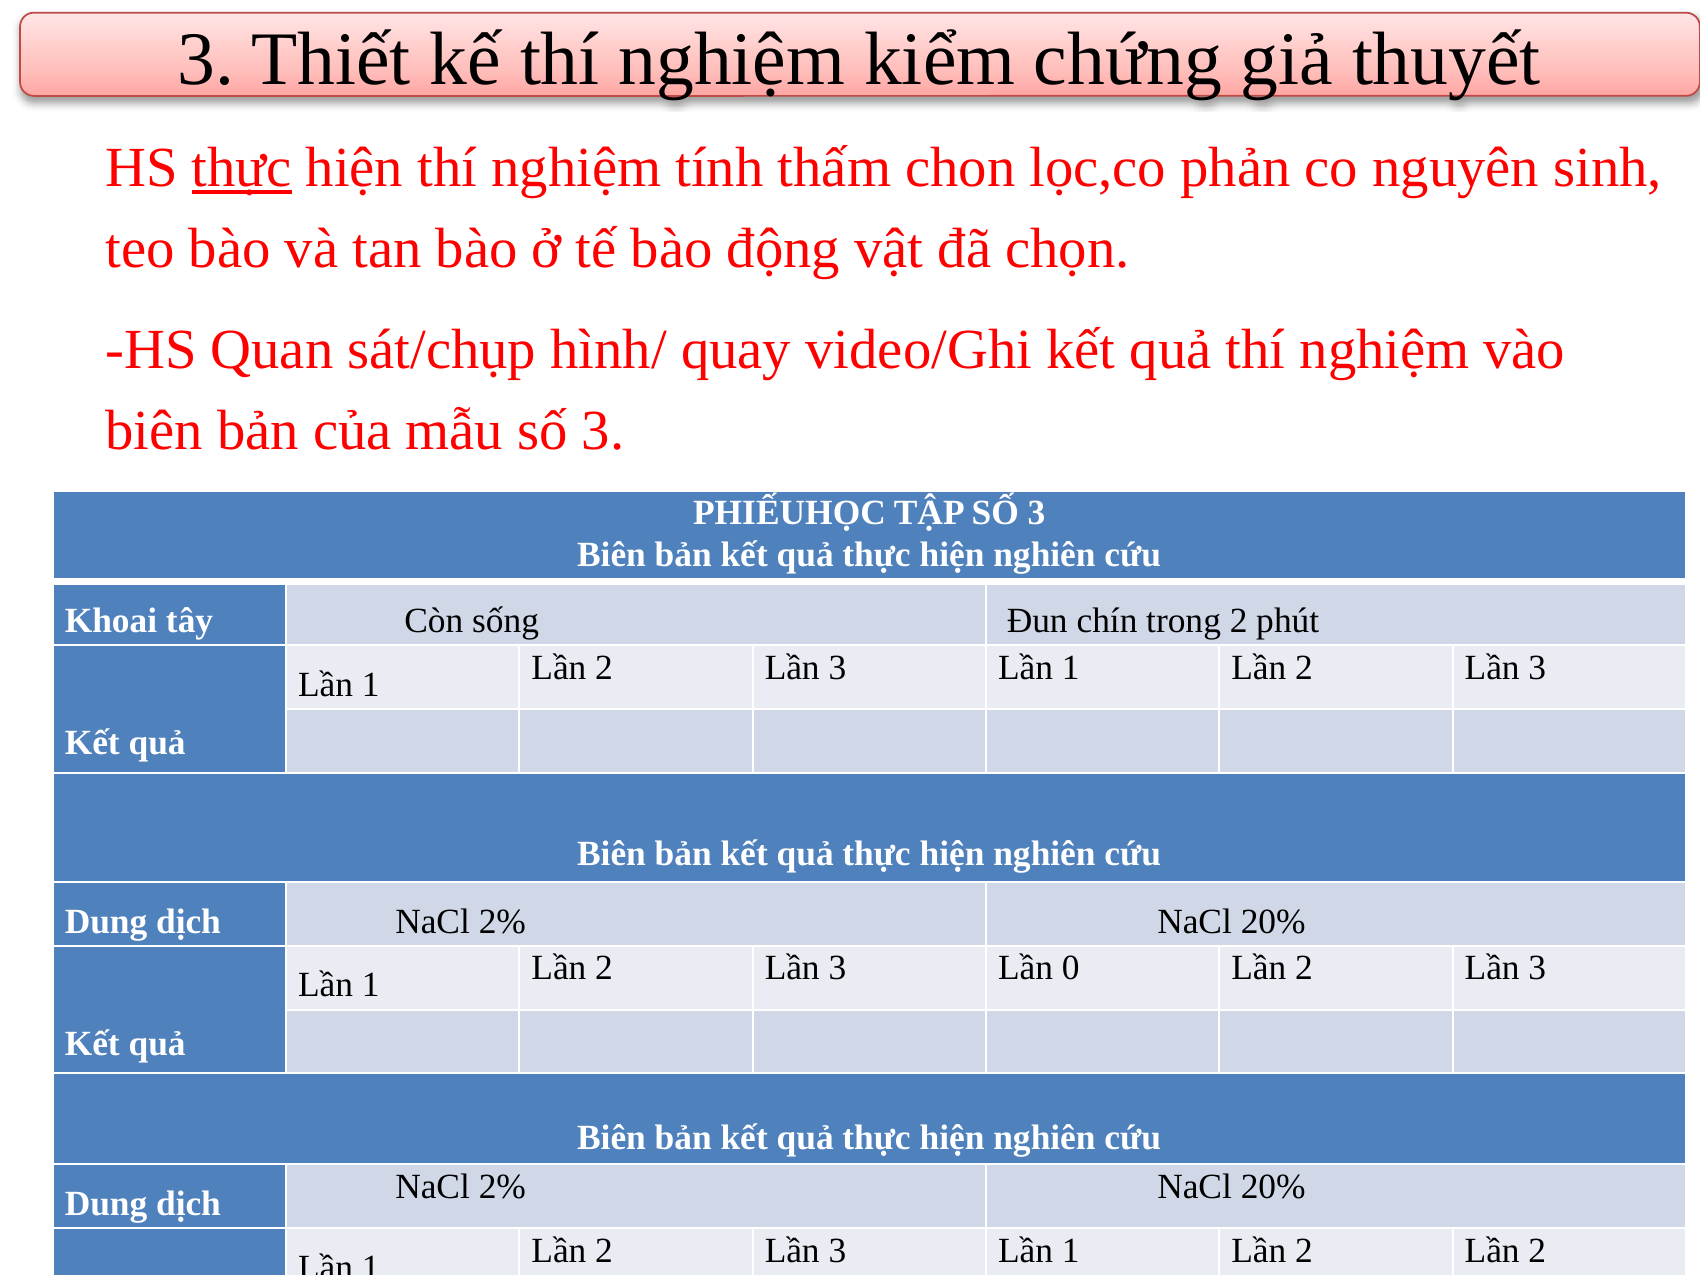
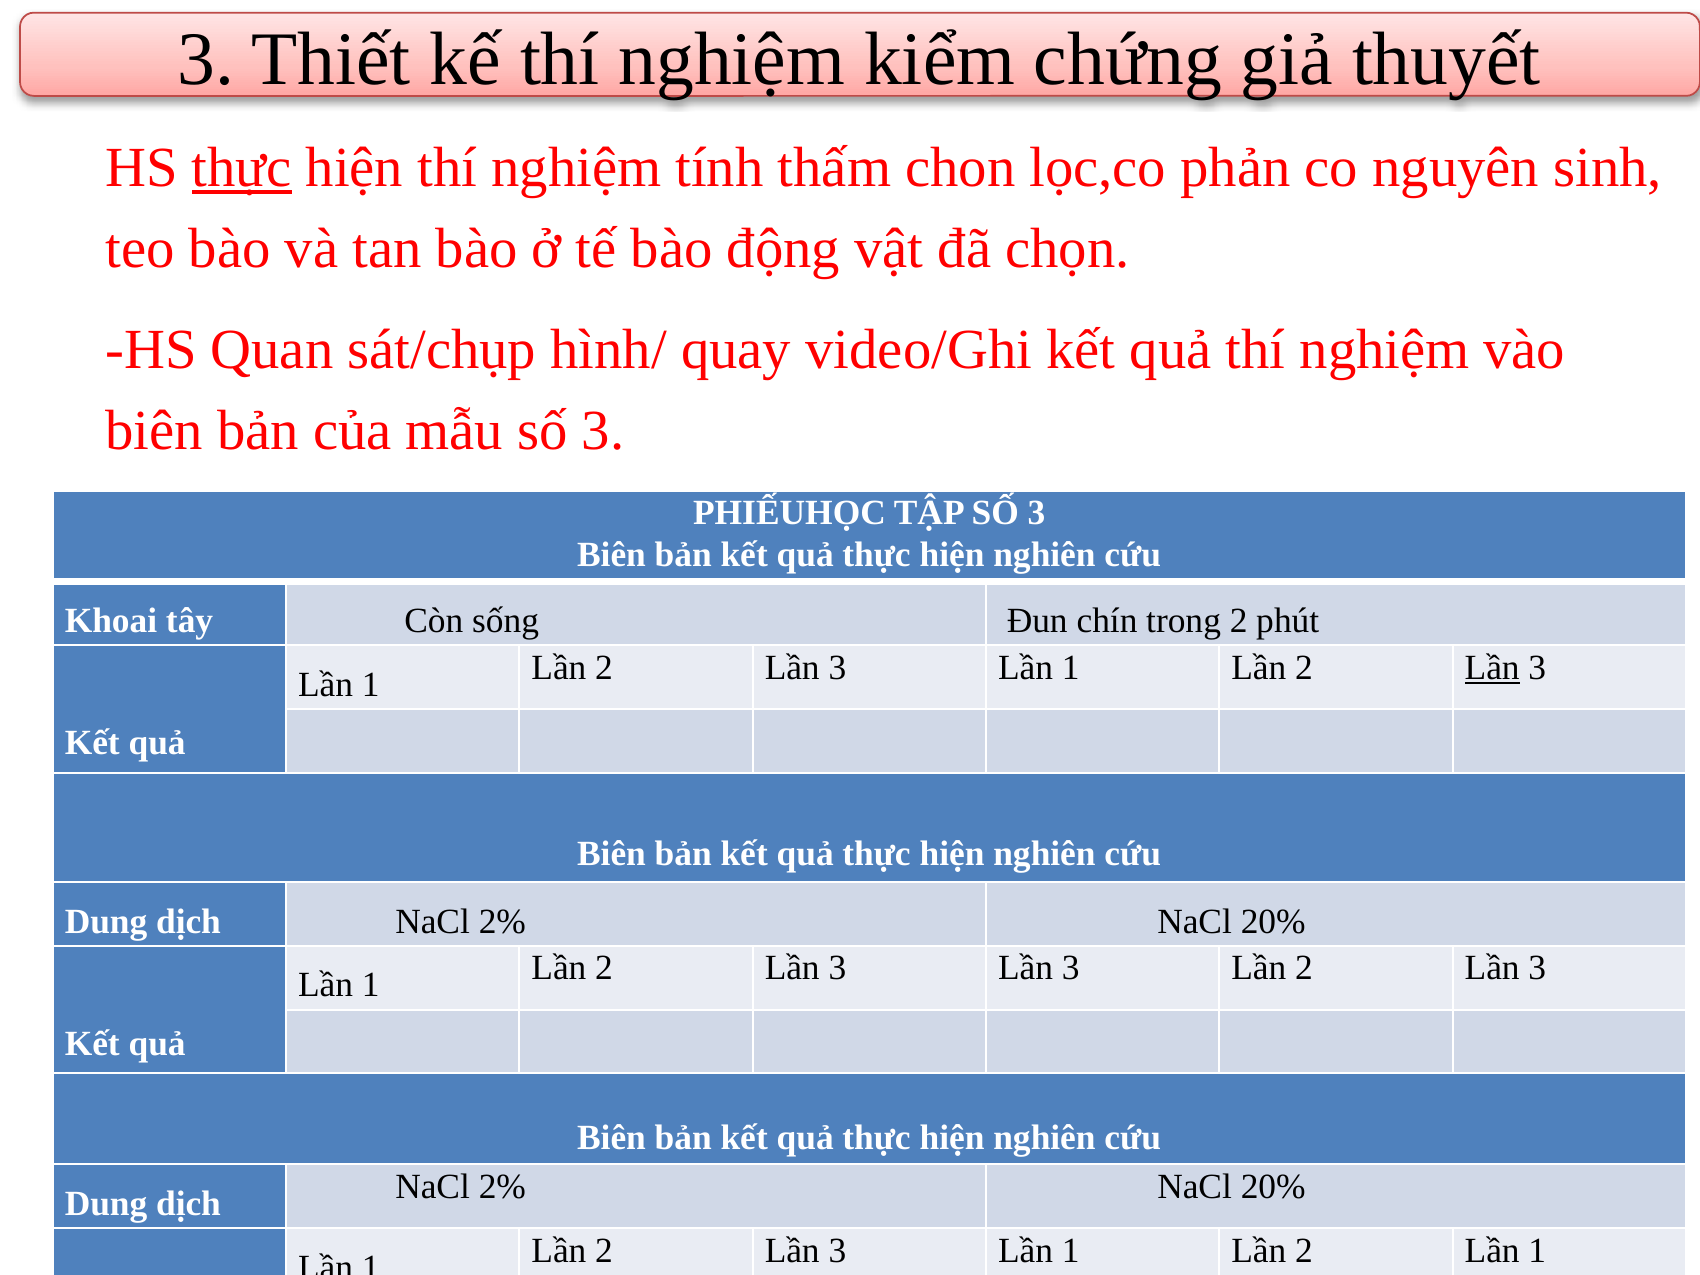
Lần at (1492, 668) underline: none -> present
3 Lần 0: 0 -> 3
2 Lần 2: 2 -> 1
